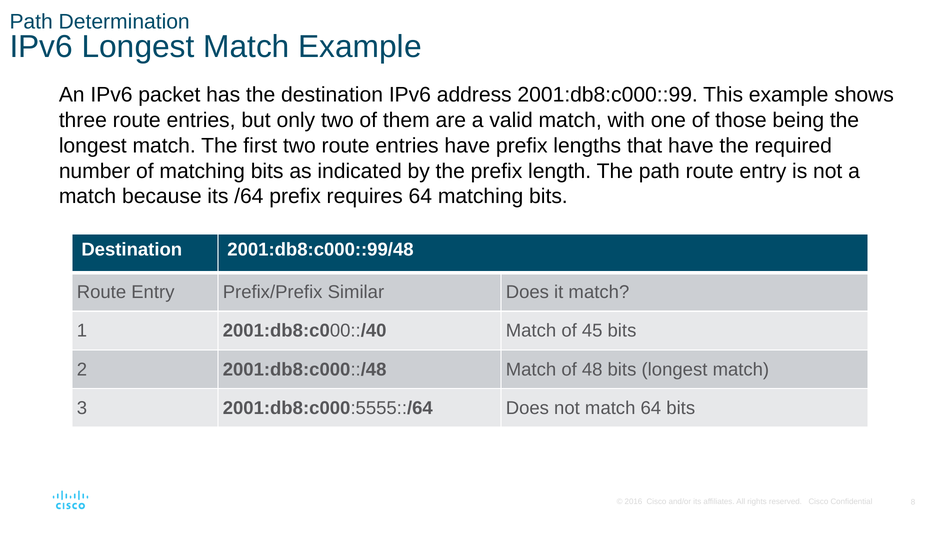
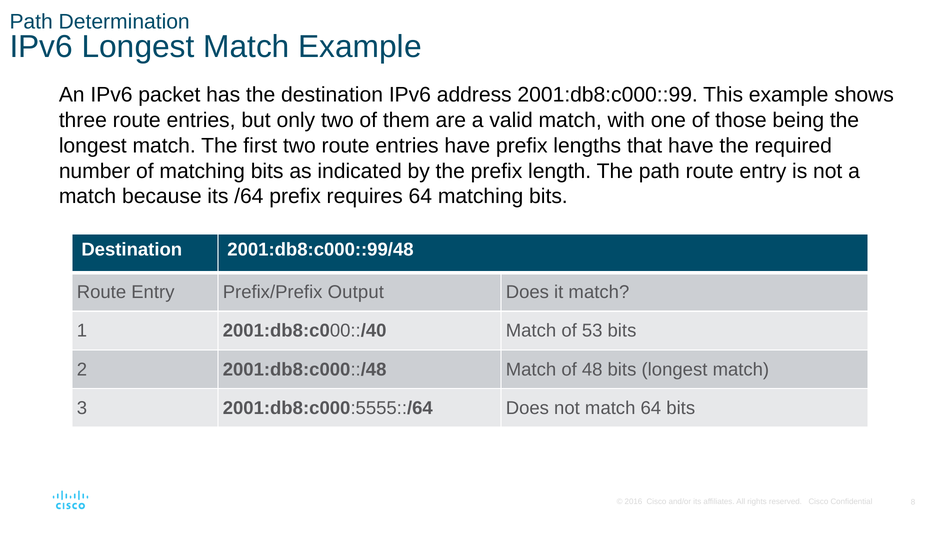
Similar: Similar -> Output
45: 45 -> 53
